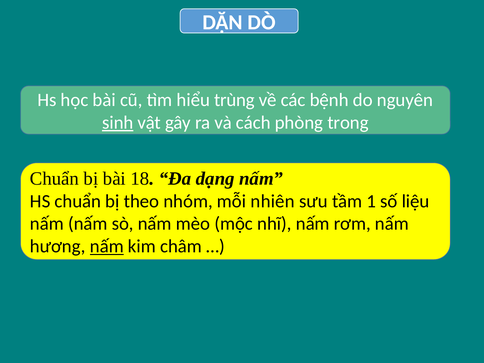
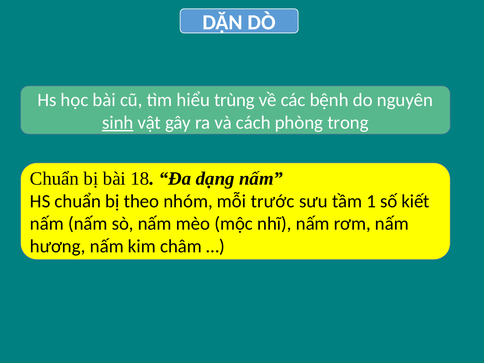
nhiên: nhiên -> trước
liệu: liệu -> kiết
nấm at (107, 246) underline: present -> none
